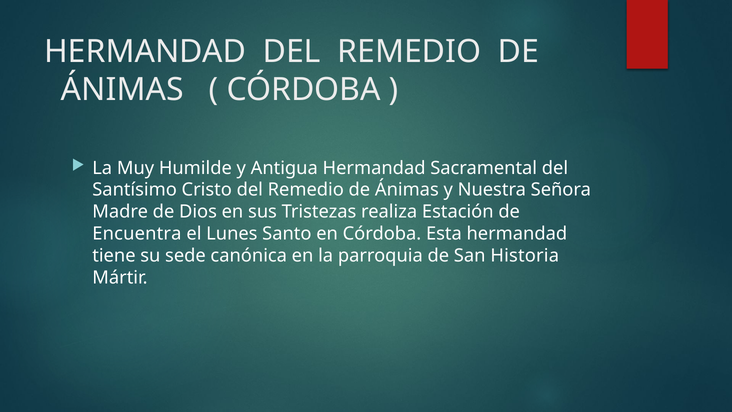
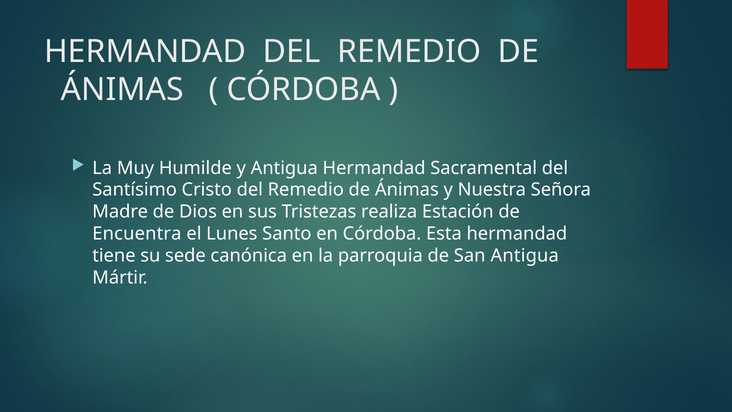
San Historia: Historia -> Antigua
